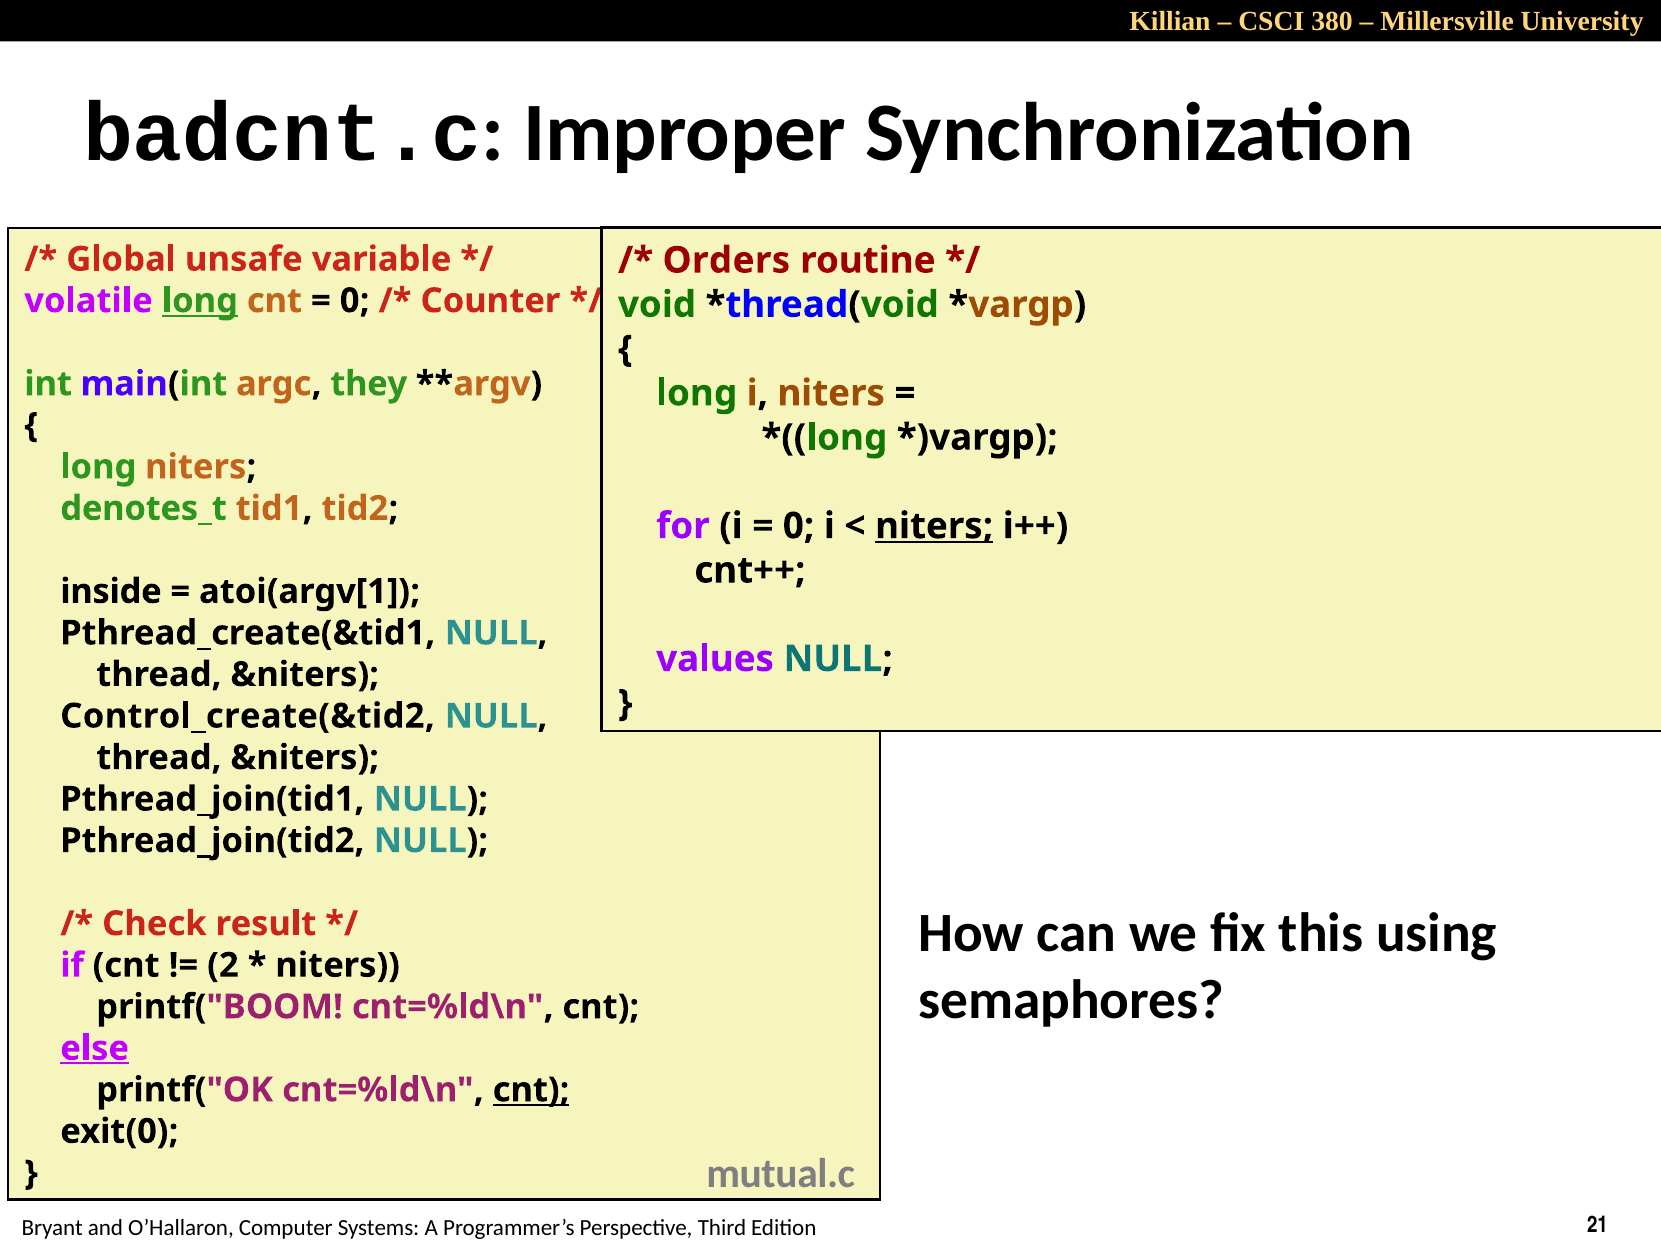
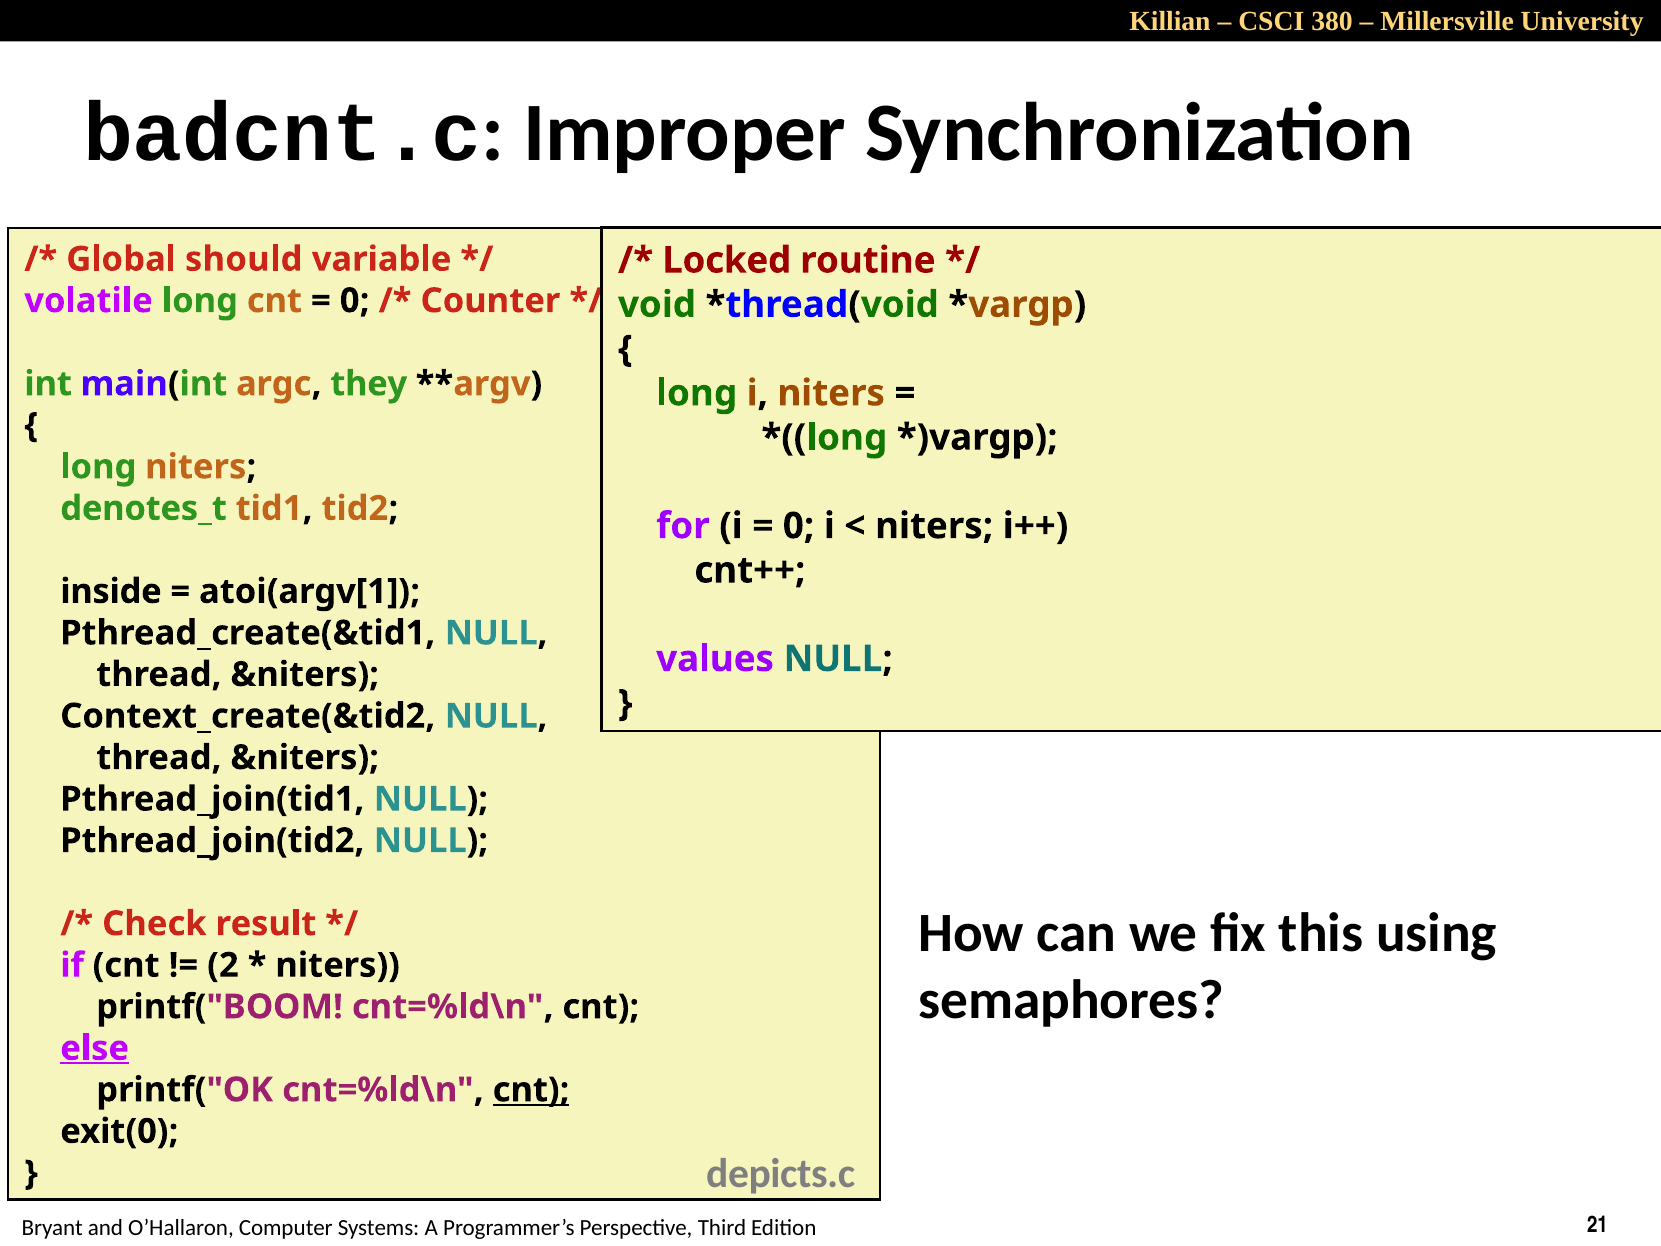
unsafe: unsafe -> should
Orders: Orders -> Locked
long at (200, 301) underline: present -> none
niters at (934, 526) underline: present -> none
Control_create(&tid2: Control_create(&tid2 -> Context_create(&tid2
mutual.c: mutual.c -> depicts.c
